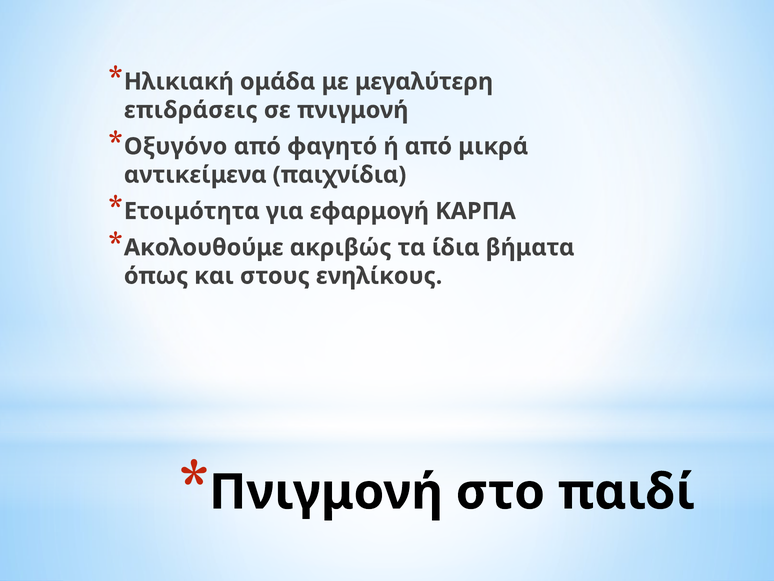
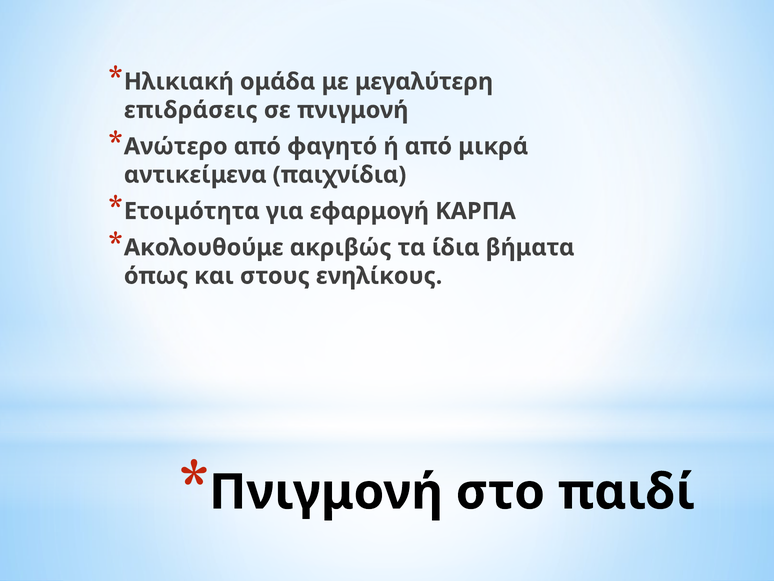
Οξυγόνο: Οξυγόνο -> Ανώτερο
